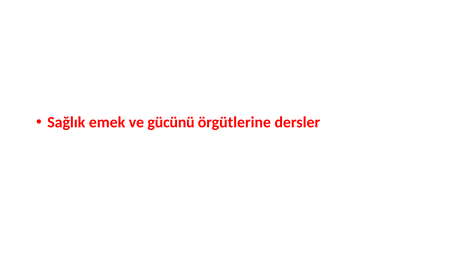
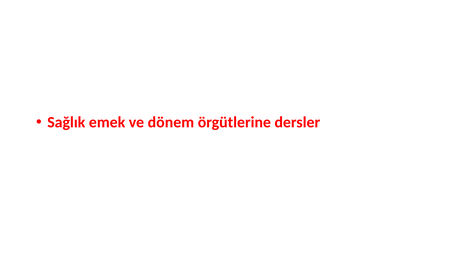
gücünü: gücünü -> dönem
